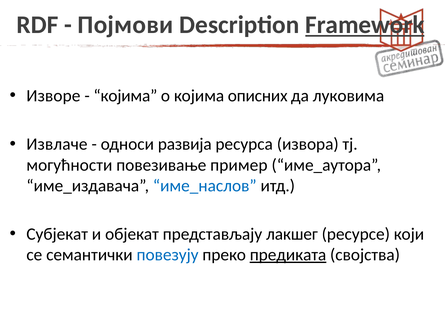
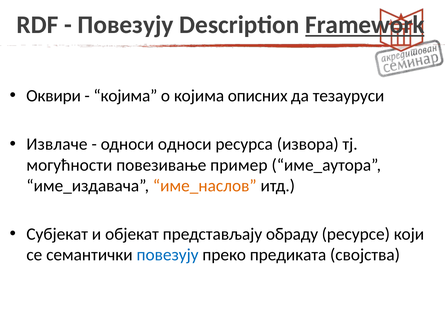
Појмови at (125, 25): Појмови -> Повезују
Изворе: Изворе -> Оквири
луковима: луковима -> тезауруси
односи развија: развија -> односи
име_наслов colour: blue -> orange
лакшег: лакшег -> обраду
предиката underline: present -> none
